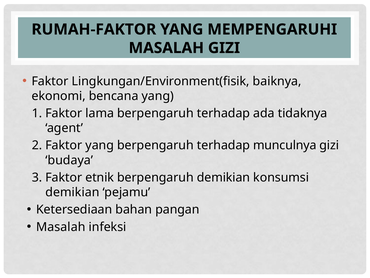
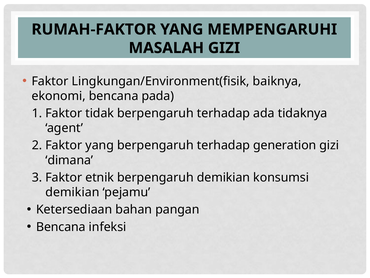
bencana yang: yang -> pada
lama: lama -> tidak
munculnya: munculnya -> generation
budaya: budaya -> dimana
Masalah at (61, 227): Masalah -> Bencana
